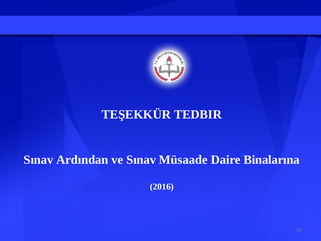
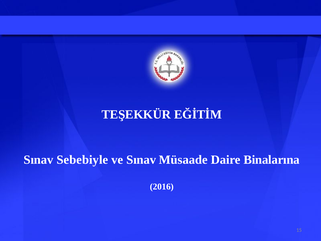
TEDBIR: TEDBIR -> EĞİTİM
Ardından: Ardından -> Sebebiyle
